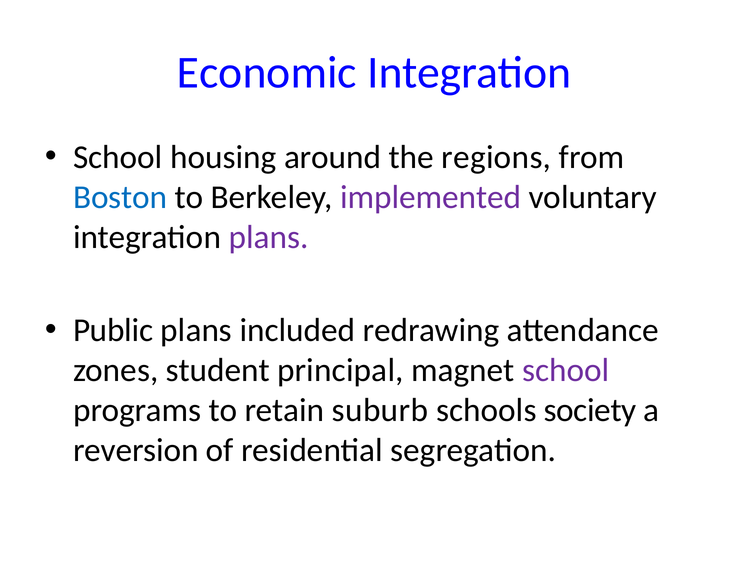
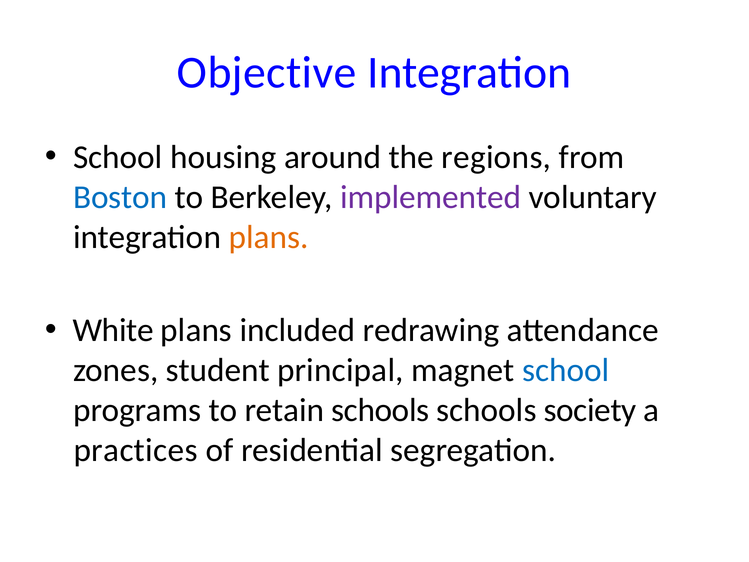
Economic: Economic -> Objective
plans at (269, 237) colour: purple -> orange
Public: Public -> White
school at (566, 370) colour: purple -> blue
retain suburb: suburb -> schools
reversion: reversion -> practices
